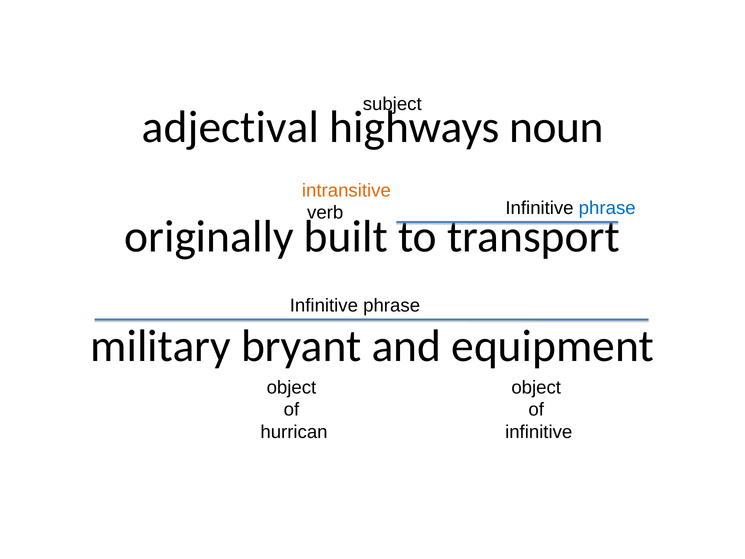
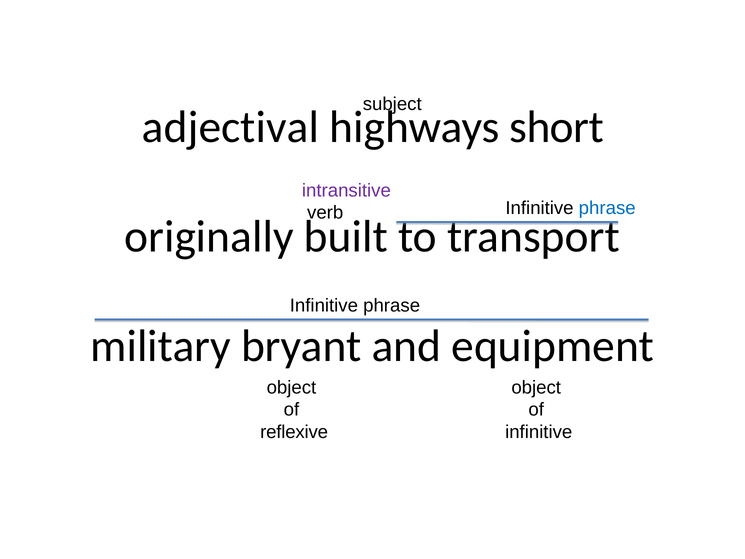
noun: noun -> short
intransitive colour: orange -> purple
hurrican: hurrican -> reflexive
